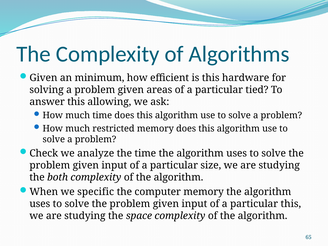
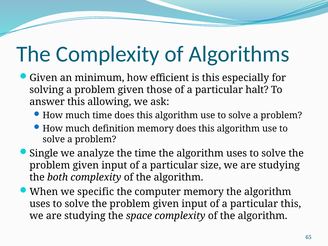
hardware: hardware -> especially
areas: areas -> those
tied: tied -> halt
restricted: restricted -> definition
Check: Check -> Single
